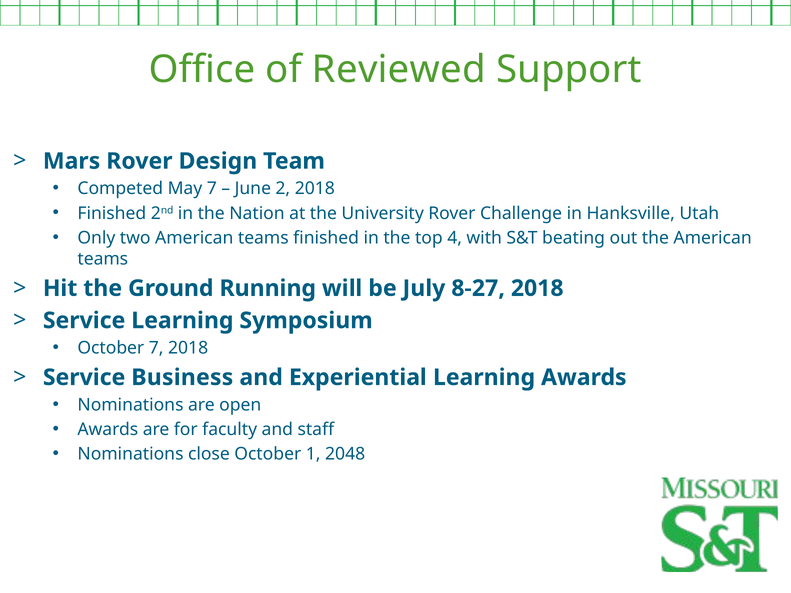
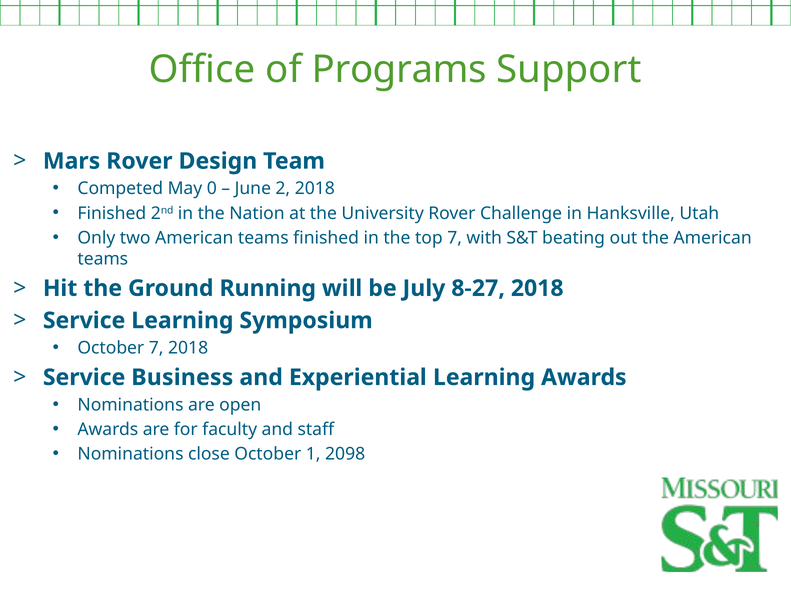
Reviewed: Reviewed -> Programs
May 7: 7 -> 0
top 4: 4 -> 7
2048: 2048 -> 2098
